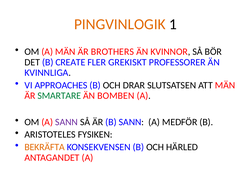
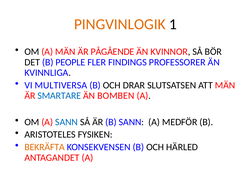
BROTHERS: BROTHERS -> PÅGÅENDE
CREATE: CREATE -> PEOPLE
GREKISKT: GREKISKT -> FINDINGS
APPROACHES: APPROACHES -> MULTIVERSA
SMARTARE colour: green -> blue
SANN at (67, 122) colour: purple -> blue
